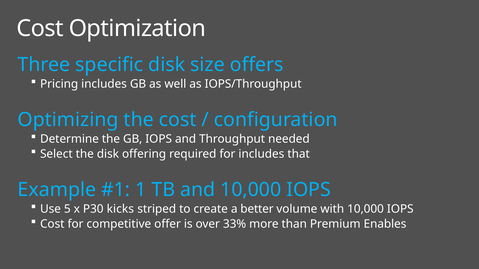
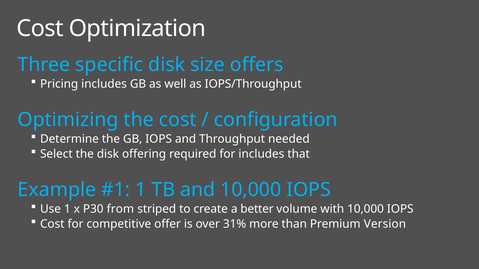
Use 5: 5 -> 1
kicks: kicks -> from
33%: 33% -> 31%
Enables: Enables -> Version
